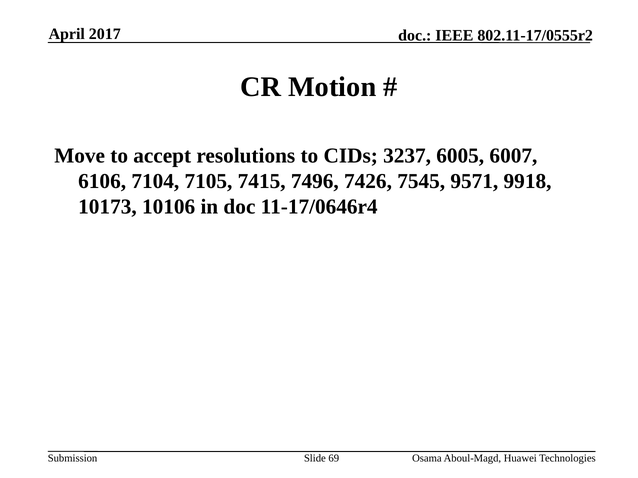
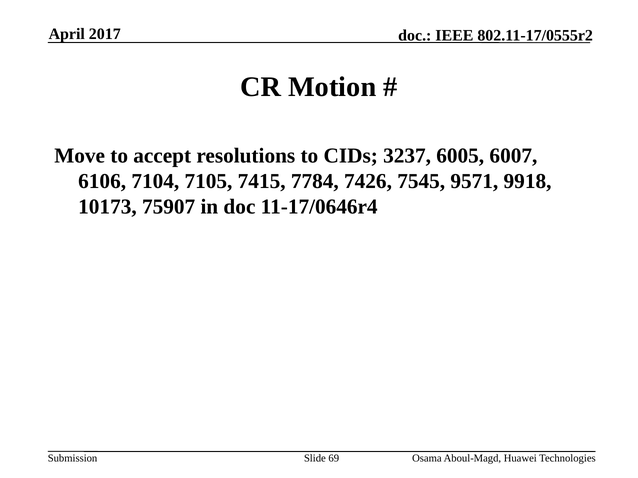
7496: 7496 -> 7784
10106: 10106 -> 75907
